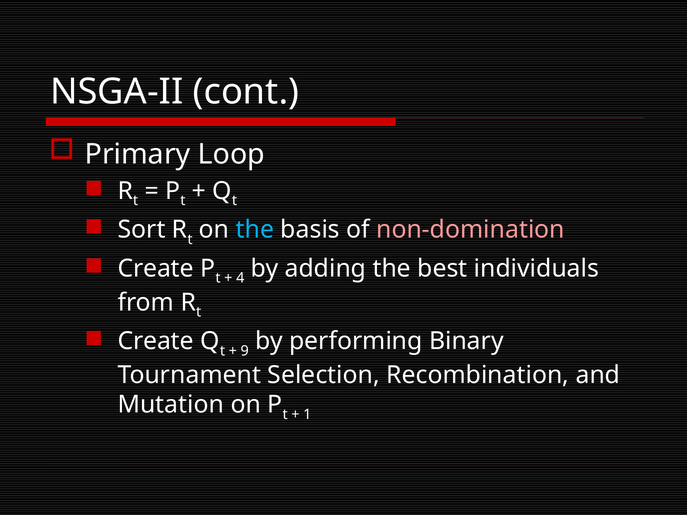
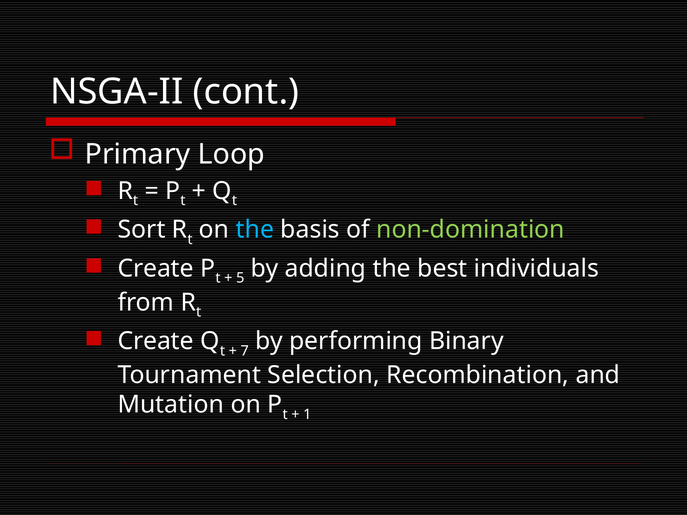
non-domination colour: pink -> light green
4: 4 -> 5
9: 9 -> 7
